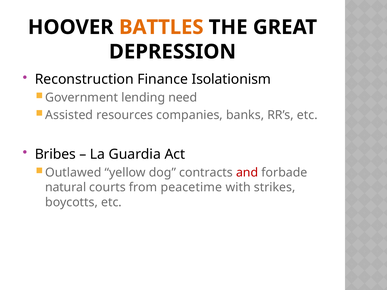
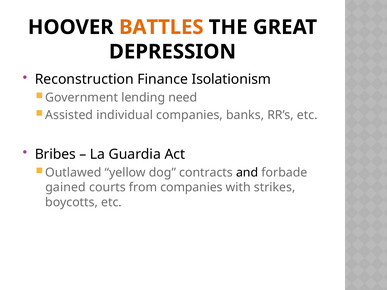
resources: resources -> individual
and colour: red -> black
natural: natural -> gained
from peacetime: peacetime -> companies
